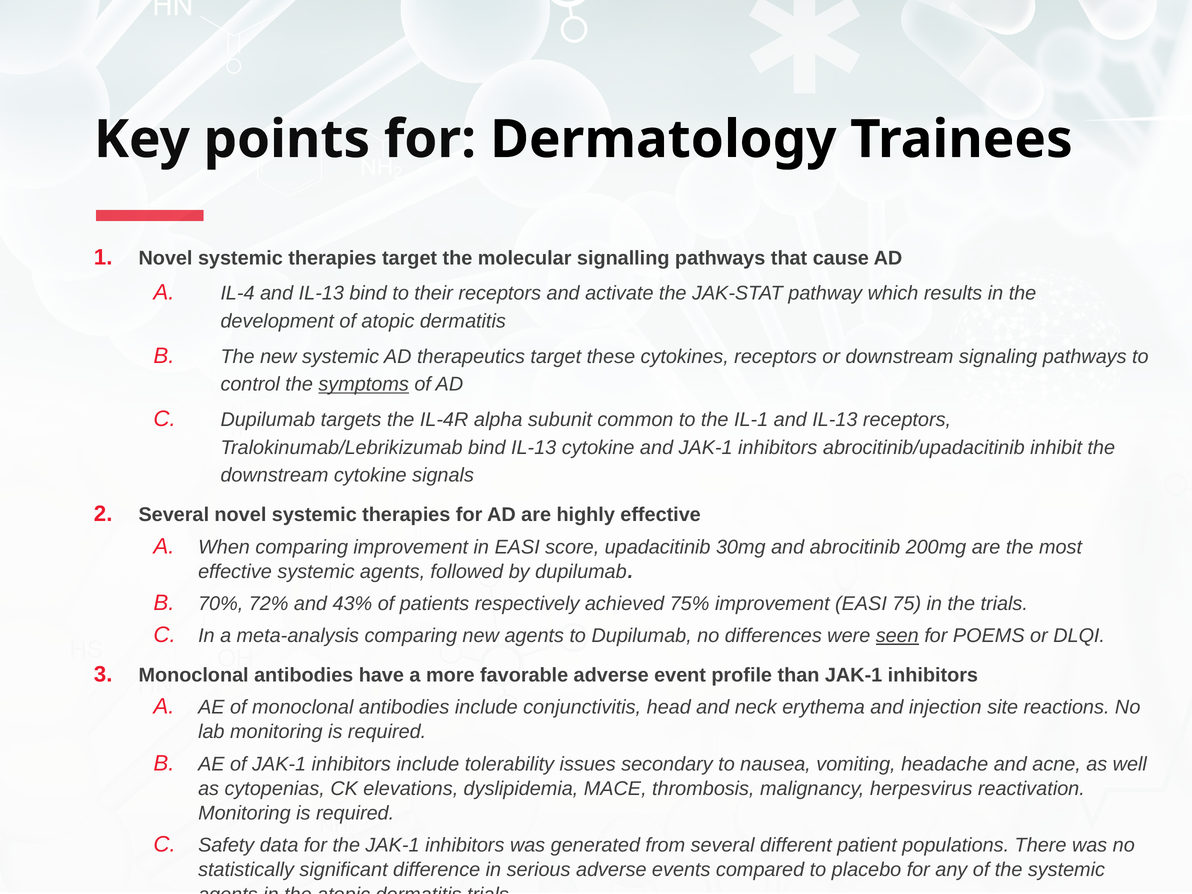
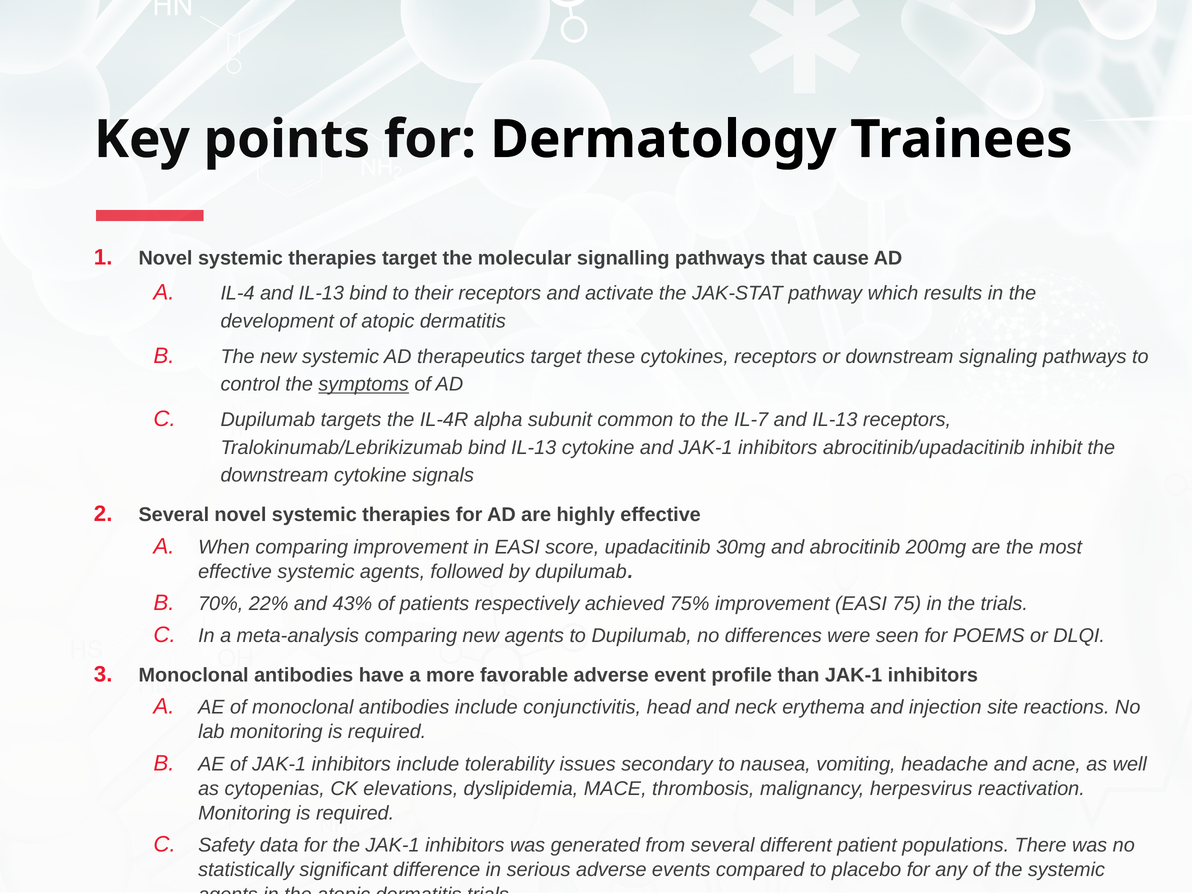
IL-1: IL-1 -> IL-7
72%: 72% -> 22%
seen underline: present -> none
